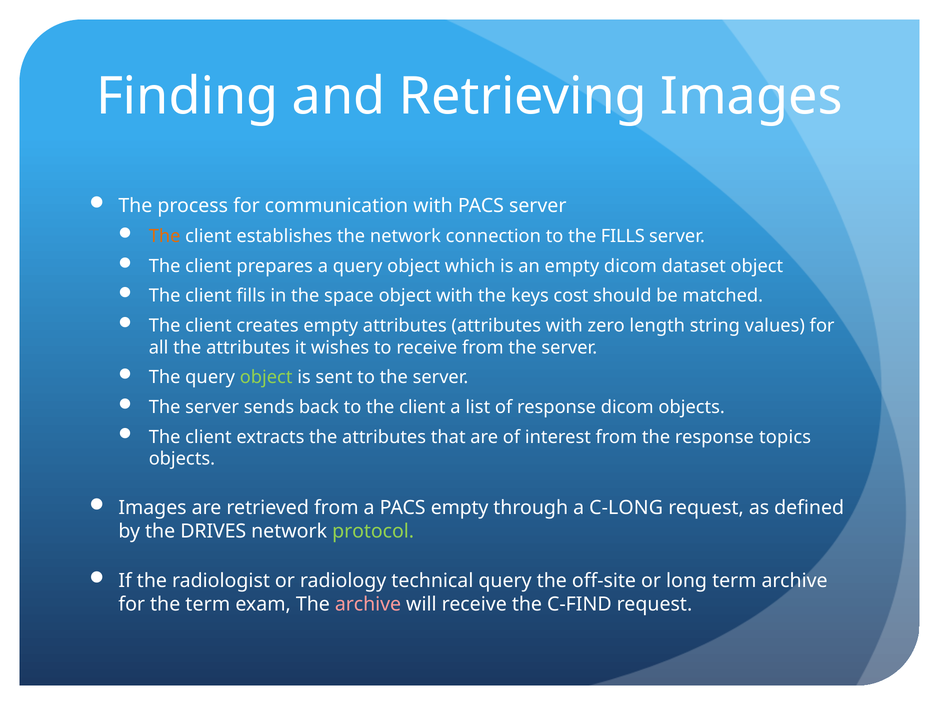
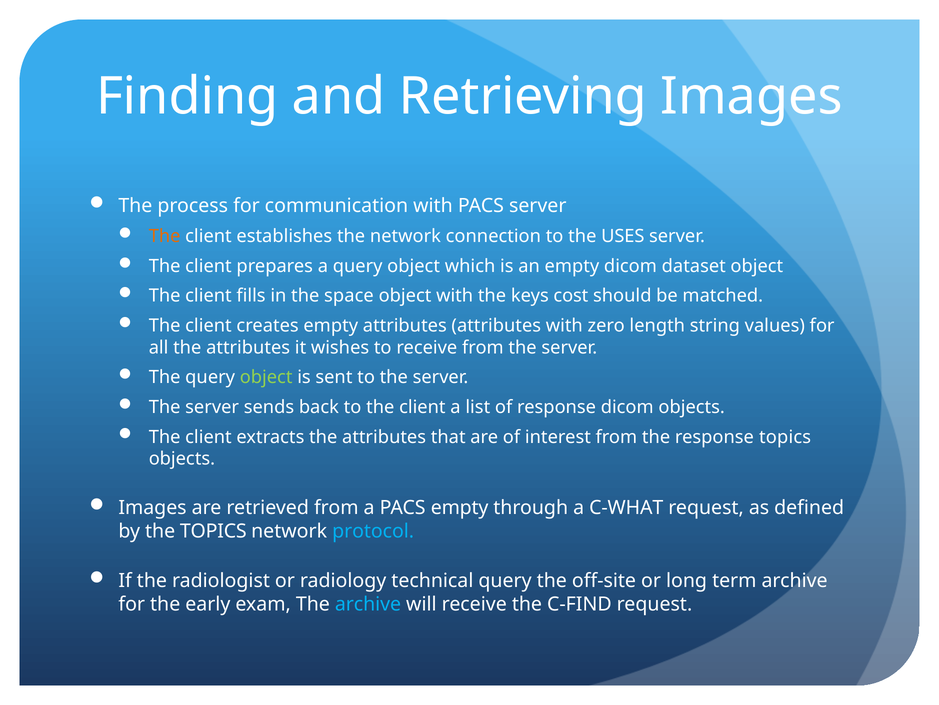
the FILLS: FILLS -> USES
C-LONG: C-LONG -> C-WHAT
the DRIVES: DRIVES -> TOPICS
protocol colour: light green -> light blue
the term: term -> early
archive at (368, 604) colour: pink -> light blue
